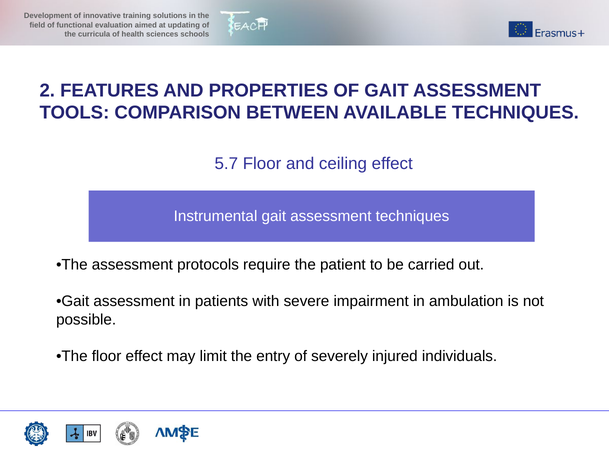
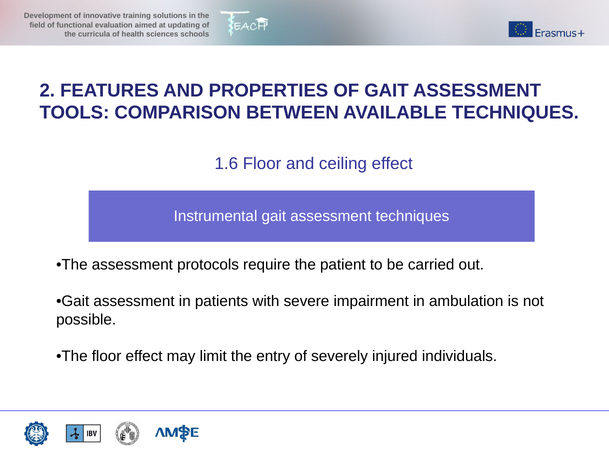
5.7: 5.7 -> 1.6
